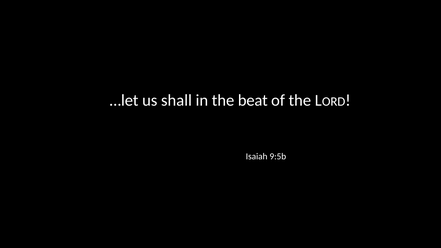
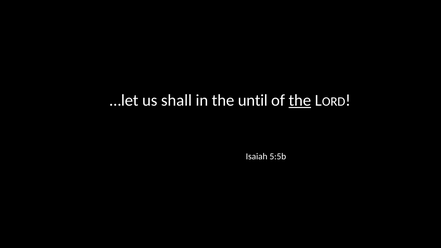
beat: beat -> until
the at (300, 100) underline: none -> present
9:5b: 9:5b -> 5:5b
